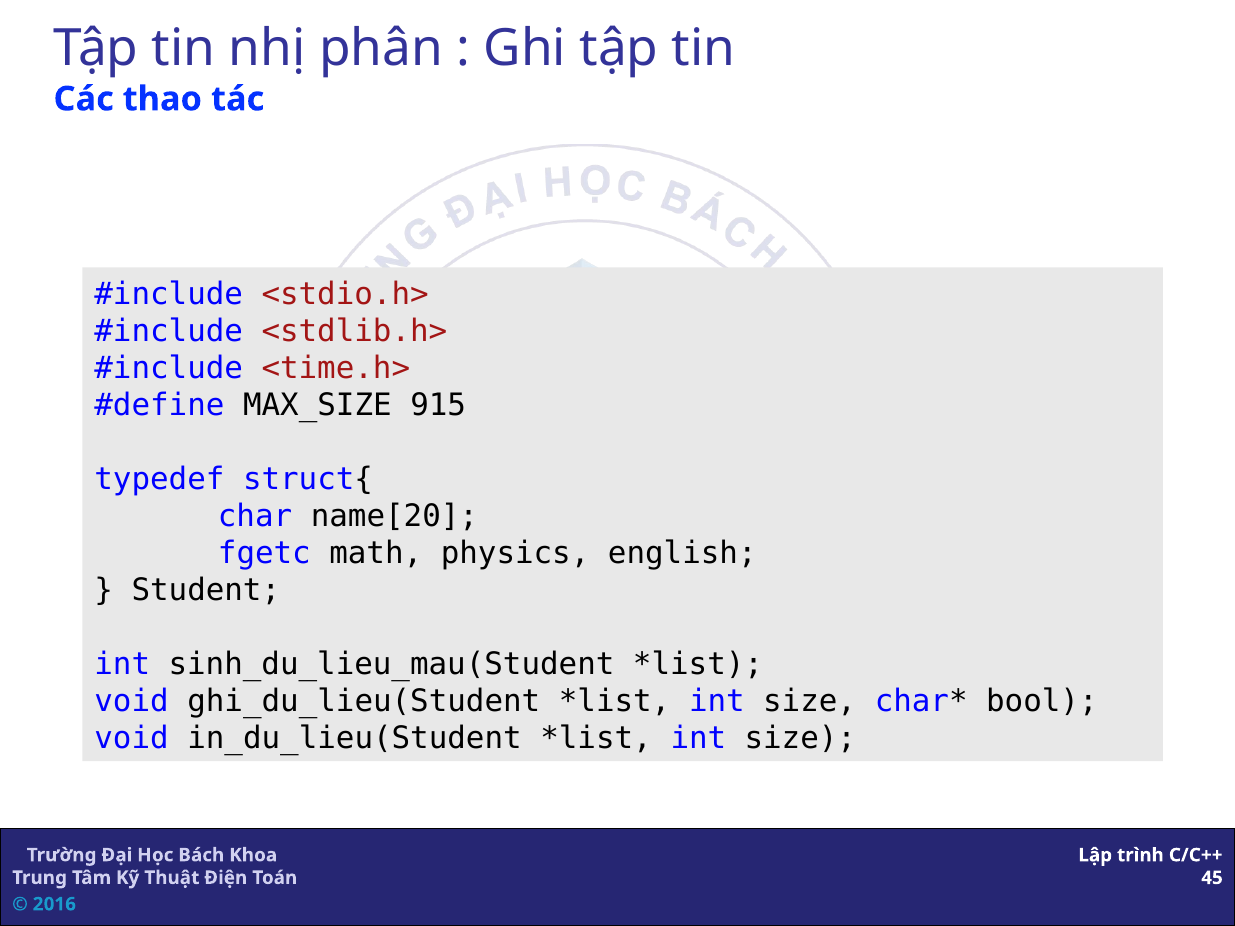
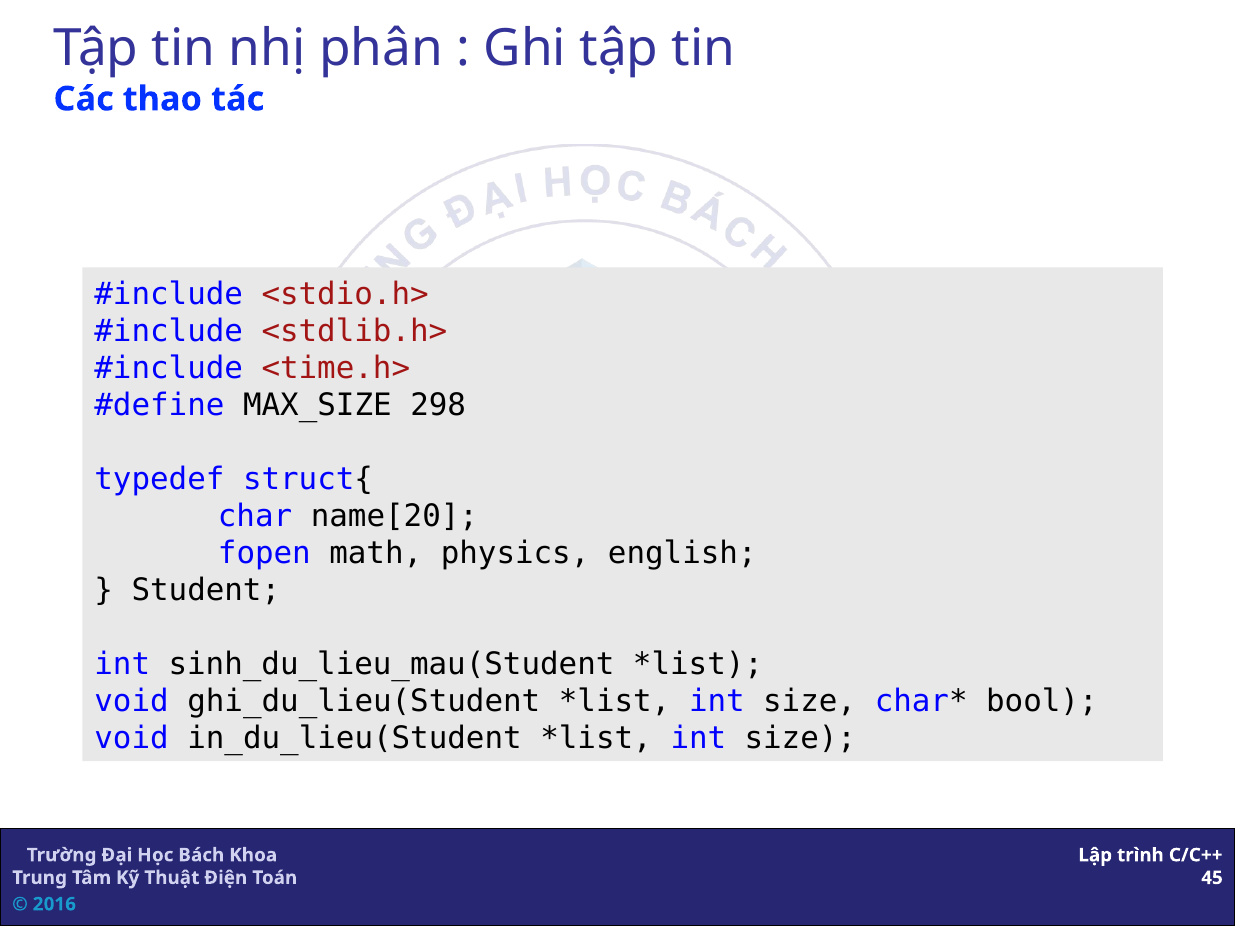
915: 915 -> 298
fgetc: fgetc -> fopen
